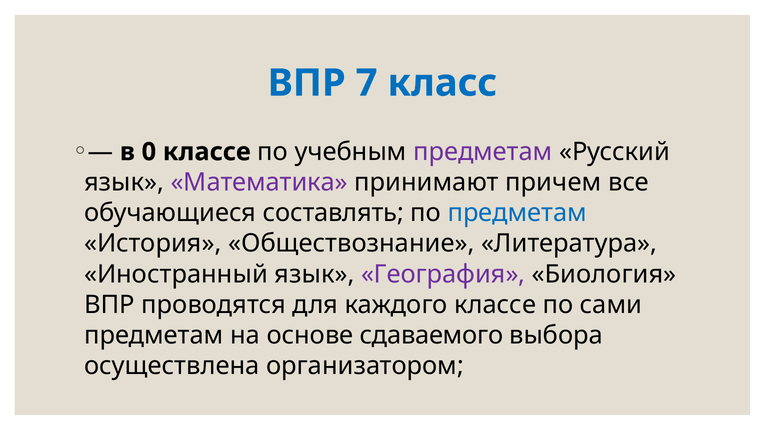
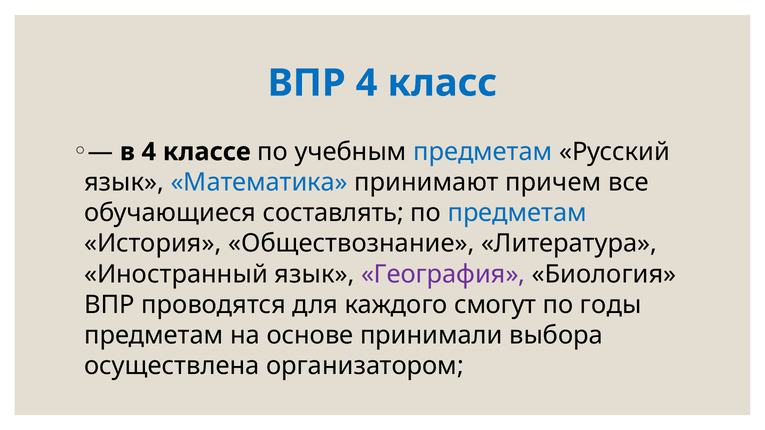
ВПР 7: 7 -> 4
в 0: 0 -> 4
предметам at (483, 152) colour: purple -> blue
Математика colour: purple -> blue
каждого классе: классе -> смогут
сами: сами -> годы
сдаваемого: сдаваемого -> принимали
